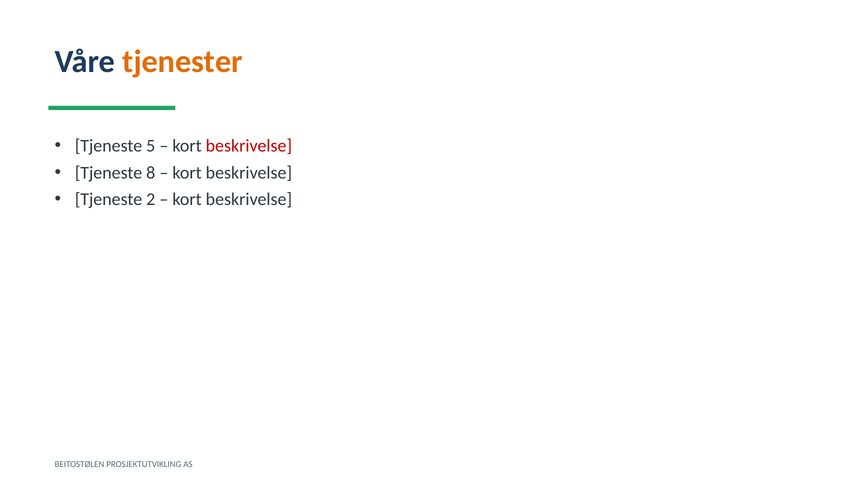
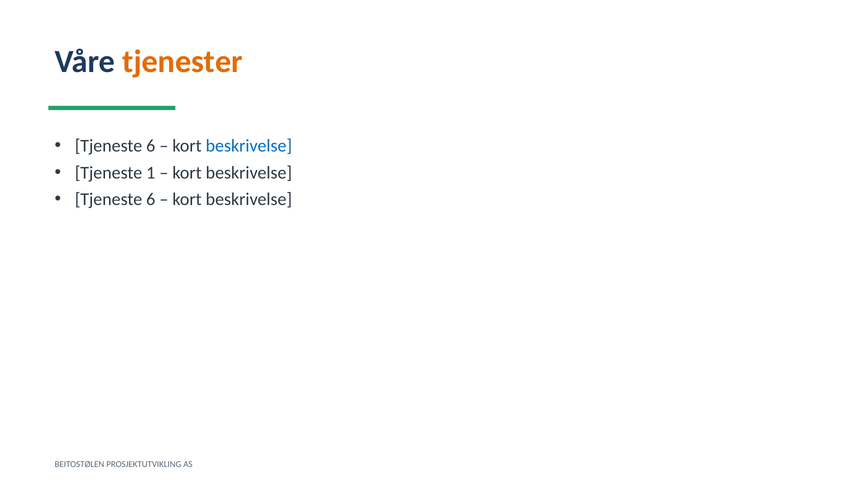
5 at (151, 146): 5 -> 6
beskrivelse at (249, 146) colour: red -> blue
8: 8 -> 1
2 at (151, 199): 2 -> 6
